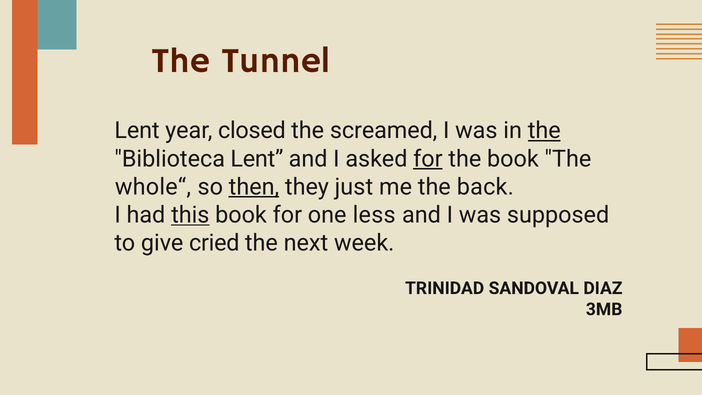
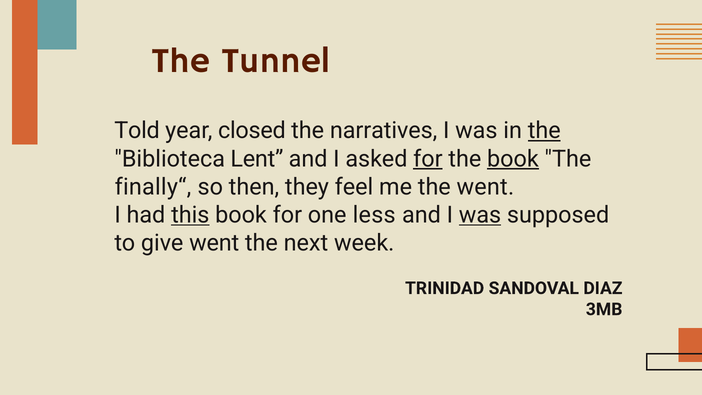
Lent at (137, 131): Lent -> Told
screamed: screamed -> narratives
book at (513, 159) underline: none -> present
whole“: whole“ -> finally“
then underline: present -> none
just: just -> feel
the back: back -> went
was at (480, 215) underline: none -> present
give cried: cried -> went
